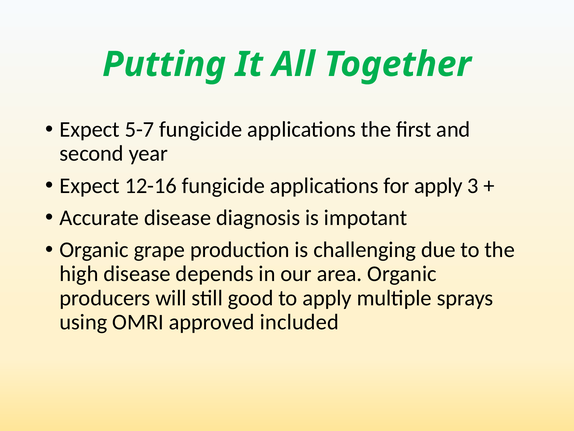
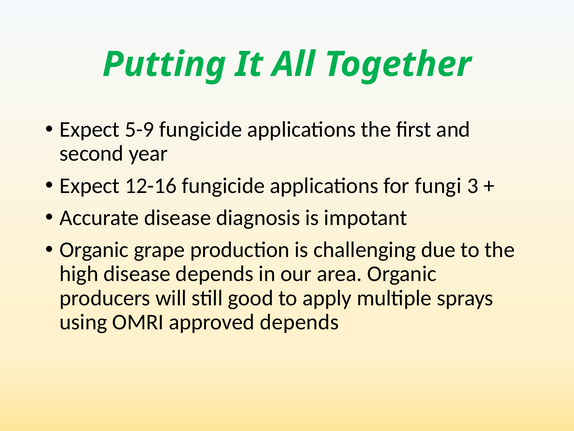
5-7: 5-7 -> 5-9
for apply: apply -> fungi
approved included: included -> depends
